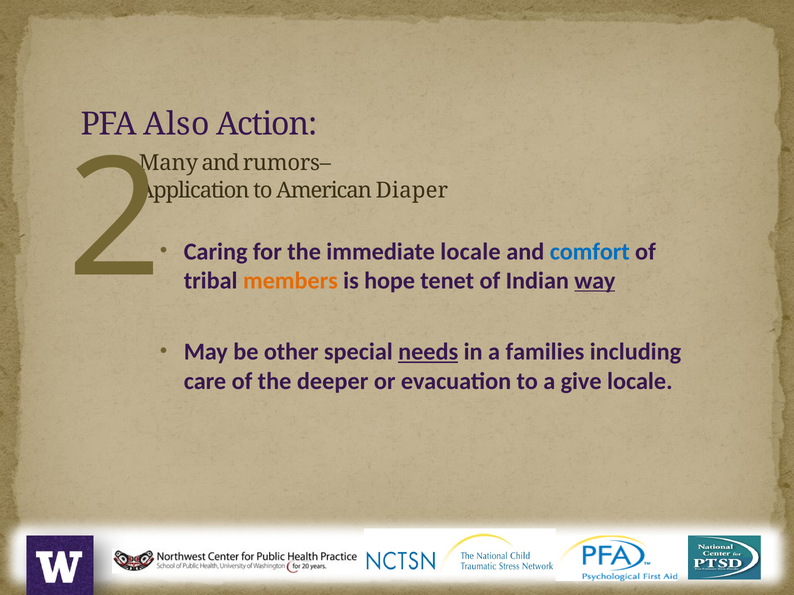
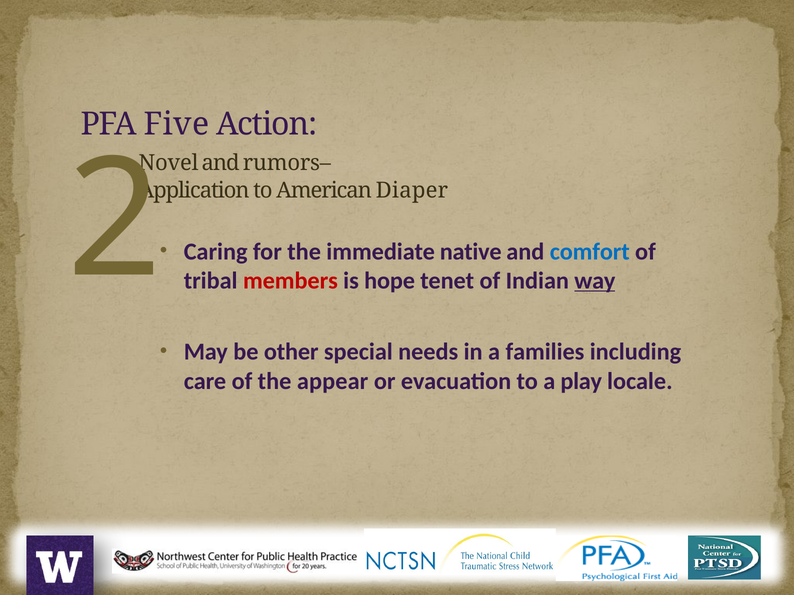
Also: Also -> Five
Many: Many -> Novel
immediate locale: locale -> native
members colour: orange -> red
needs underline: present -> none
deeper: deeper -> appear
give: give -> play
